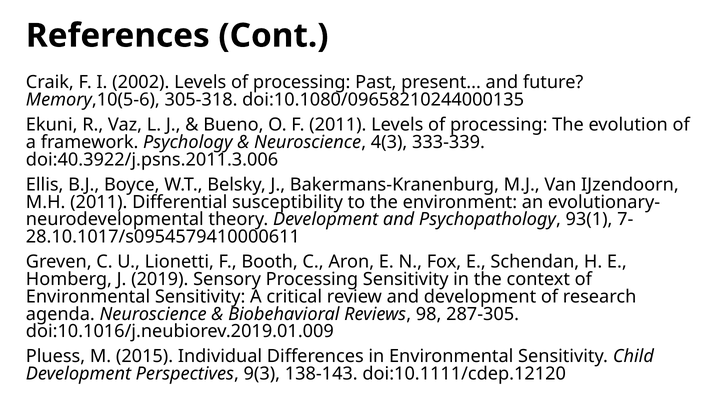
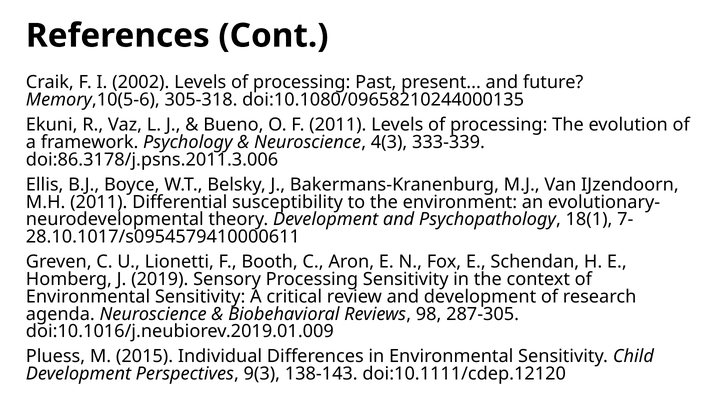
doi:40.3922/j.psns.2011.3.006: doi:40.3922/j.psns.2011.3.006 -> doi:86.3178/j.psns.2011.3.006
93(1: 93(1 -> 18(1
